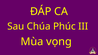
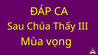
Phúc: Phúc -> Thấy
